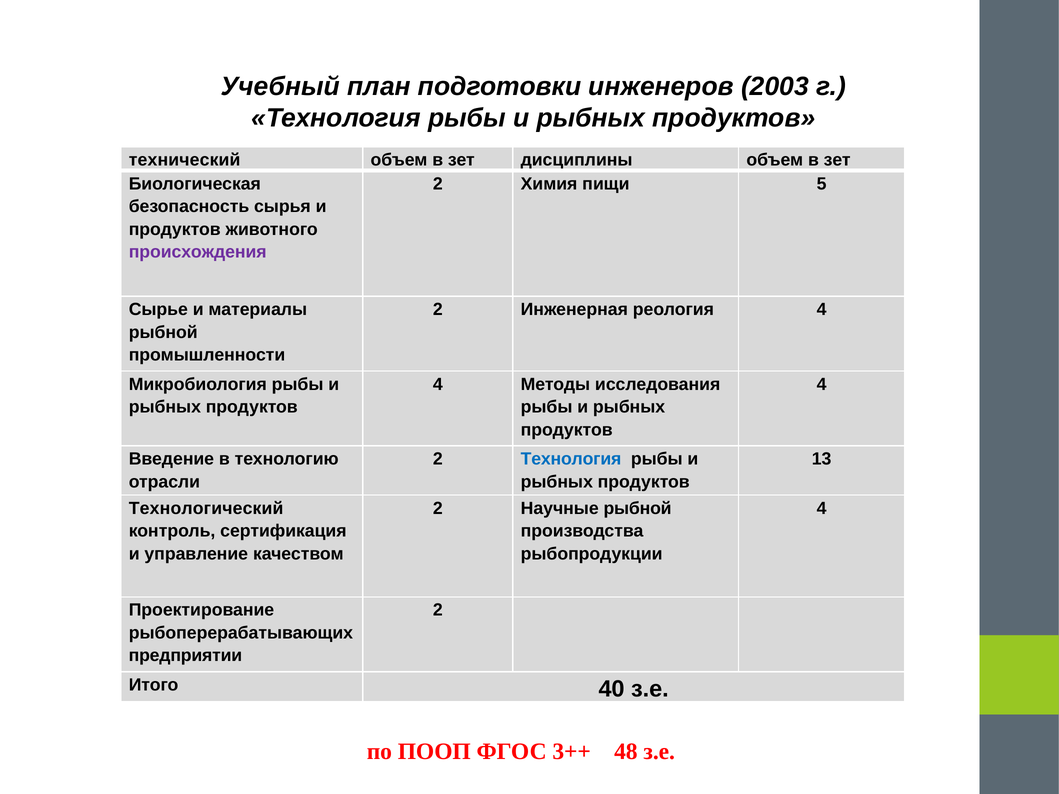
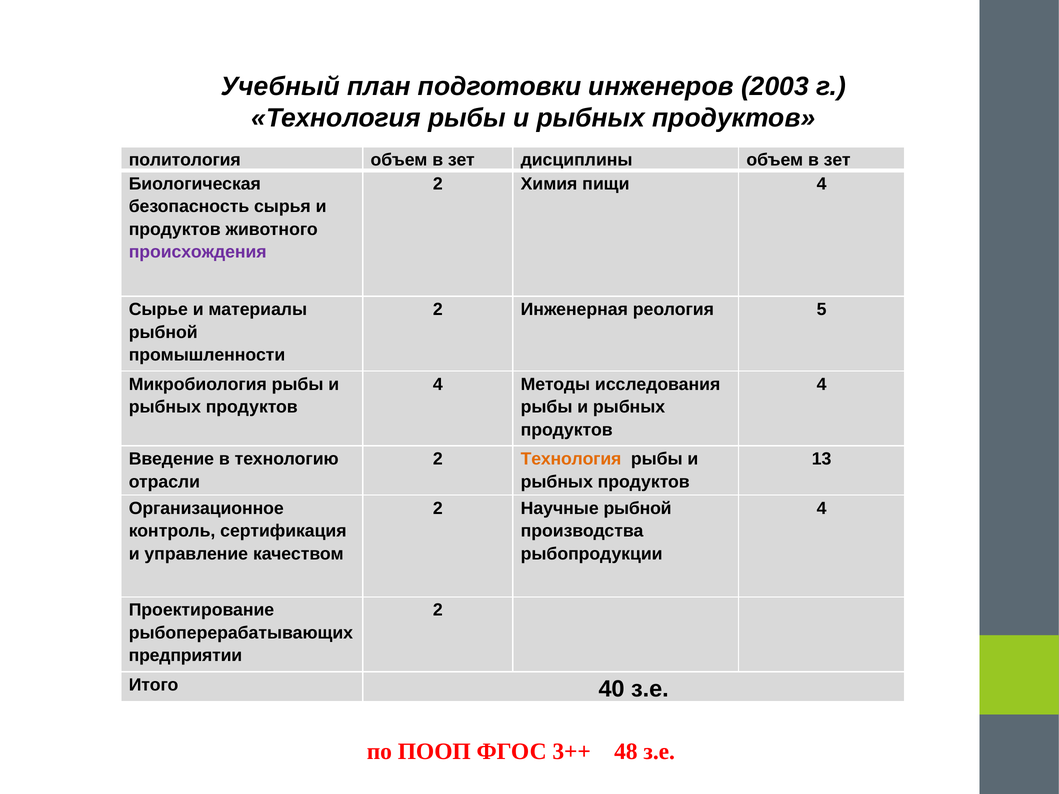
технический: технический -> политология
пищи 5: 5 -> 4
реология 4: 4 -> 5
Технология at (571, 459) colour: blue -> orange
Технологический: Технологический -> Организационное
